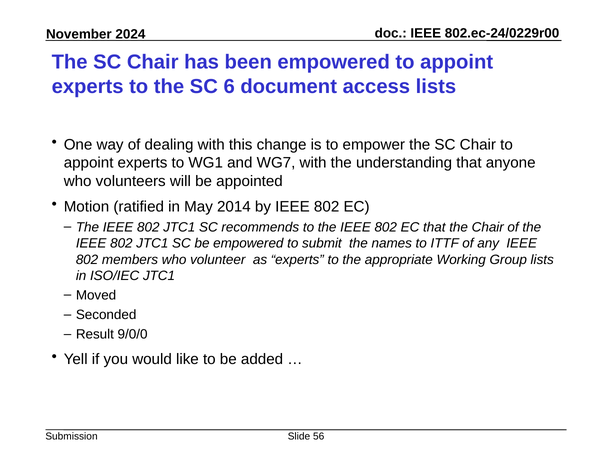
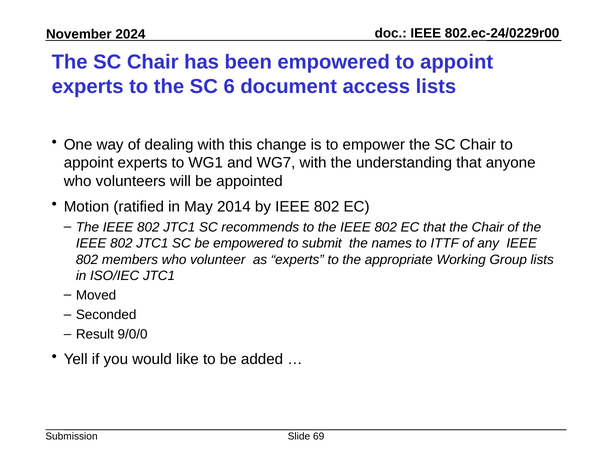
56: 56 -> 69
